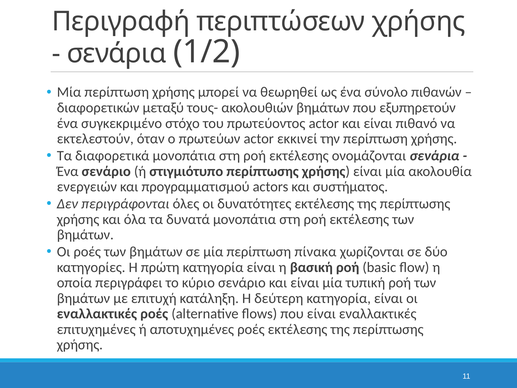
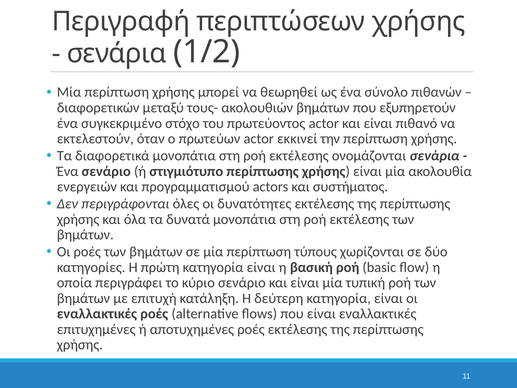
πίνακα: πίνακα -> τύπους
